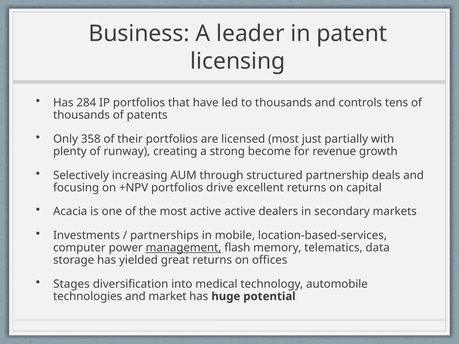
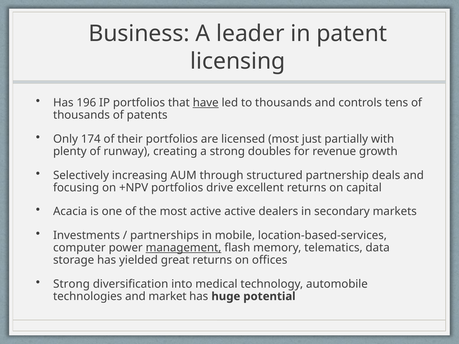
284: 284 -> 196
have underline: none -> present
358: 358 -> 174
become: become -> doubles
Stages at (71, 284): Stages -> Strong
